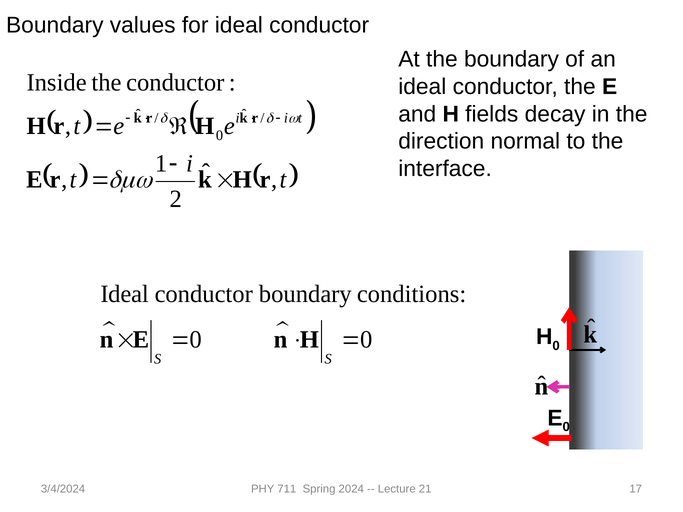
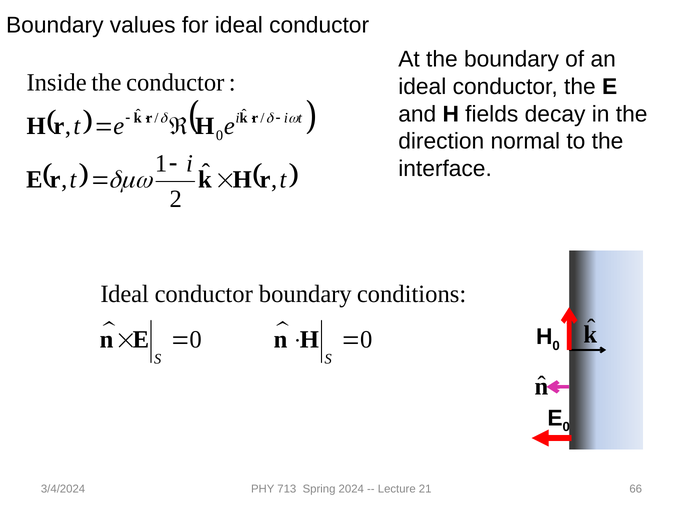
711: 711 -> 713
17: 17 -> 66
